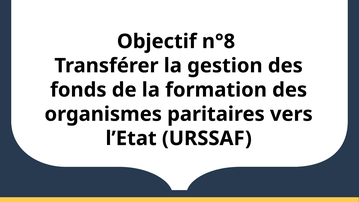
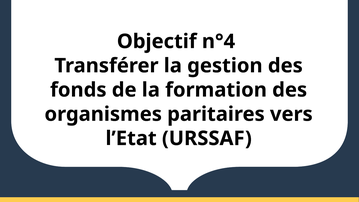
n°8: n°8 -> n°4
